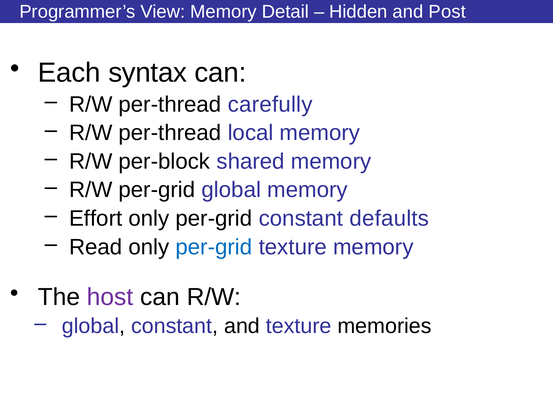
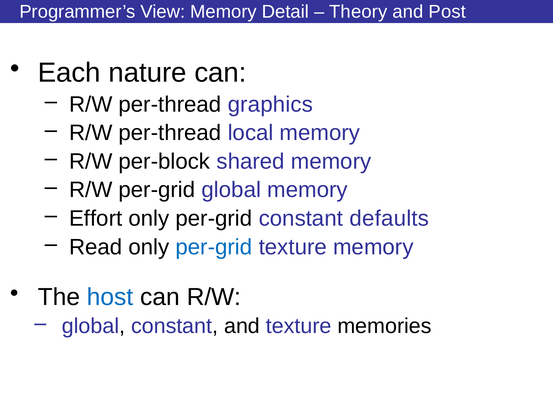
Hidden: Hidden -> Theory
syntax: syntax -> nature
carefully: carefully -> graphics
host colour: purple -> blue
